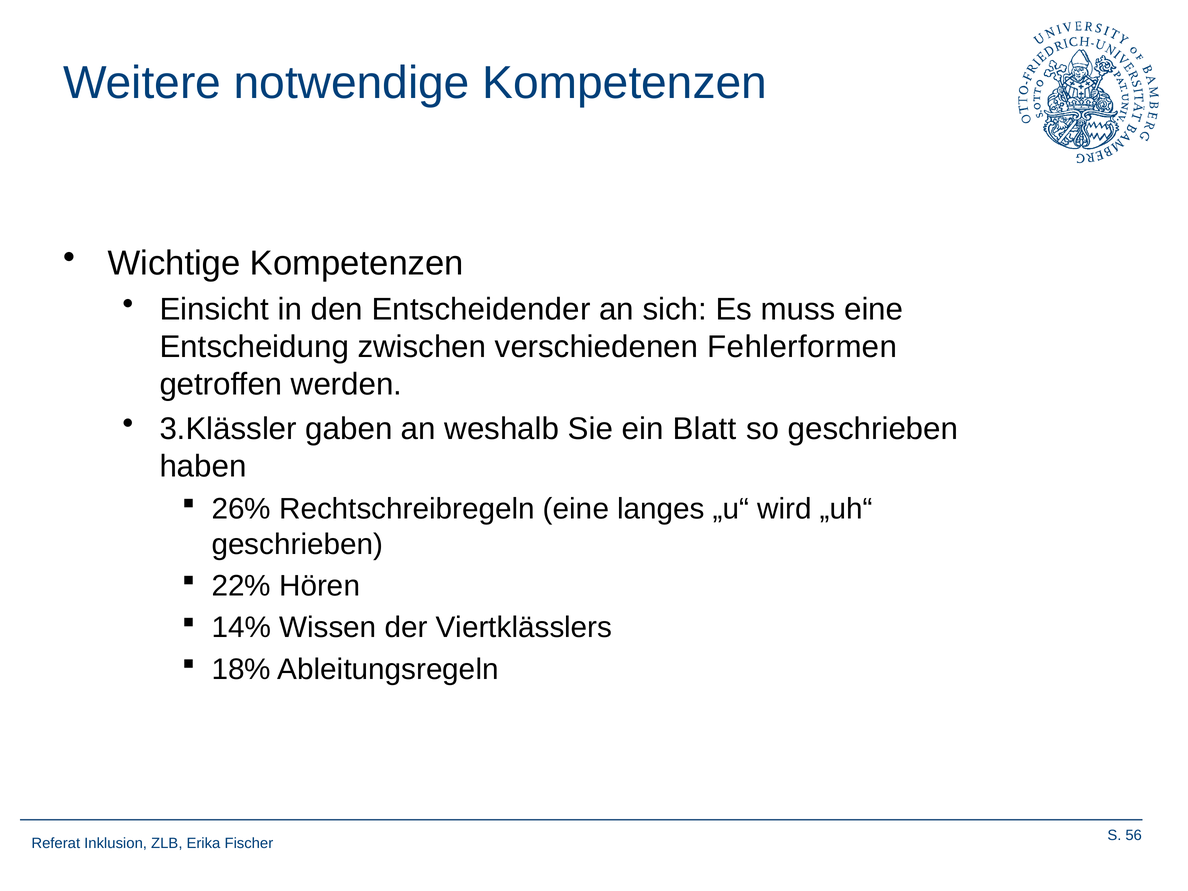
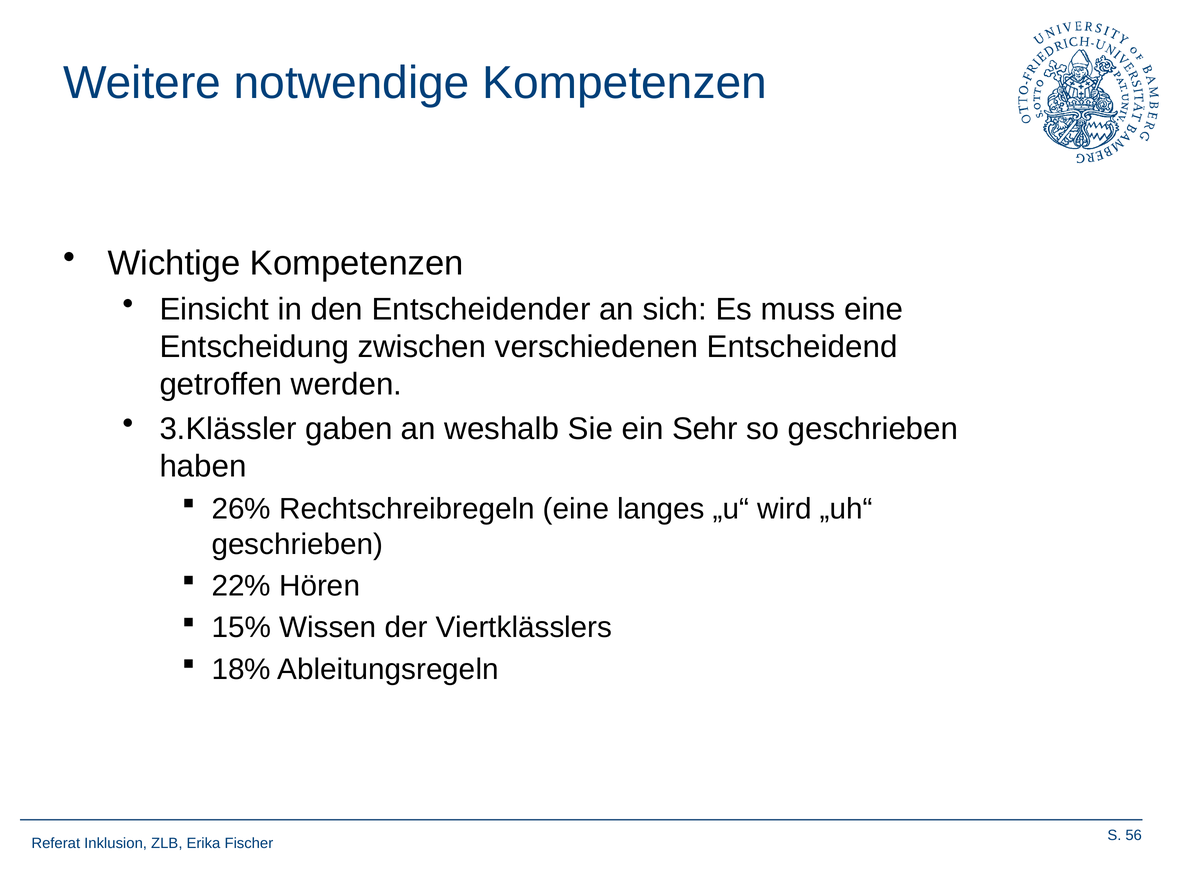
Fehlerformen: Fehlerformen -> Entscheidend
Blatt: Blatt -> Sehr
14%: 14% -> 15%
